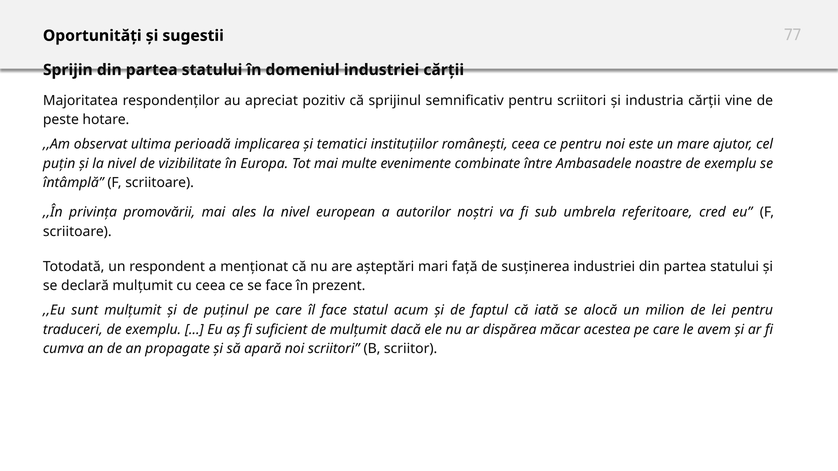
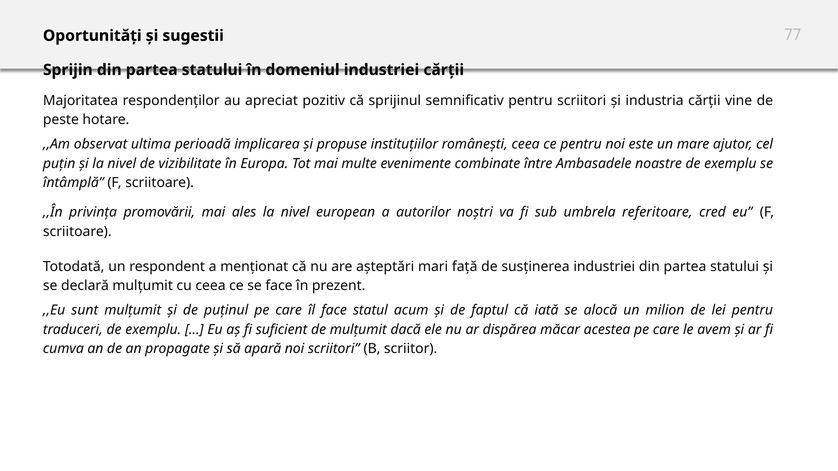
tematici: tematici -> propuse
